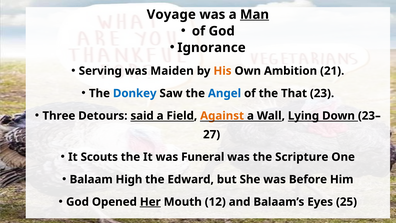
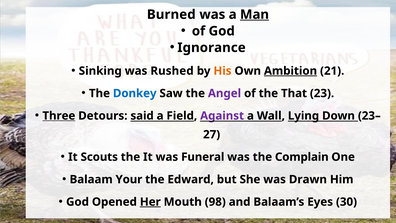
Voyage: Voyage -> Burned
Serving: Serving -> Sinking
Maiden: Maiden -> Rushed
Ambition underline: none -> present
Angel colour: blue -> purple
Three underline: none -> present
Against colour: orange -> purple
Scripture: Scripture -> Complain
High: High -> Your
Before: Before -> Drawn
12: 12 -> 98
25: 25 -> 30
